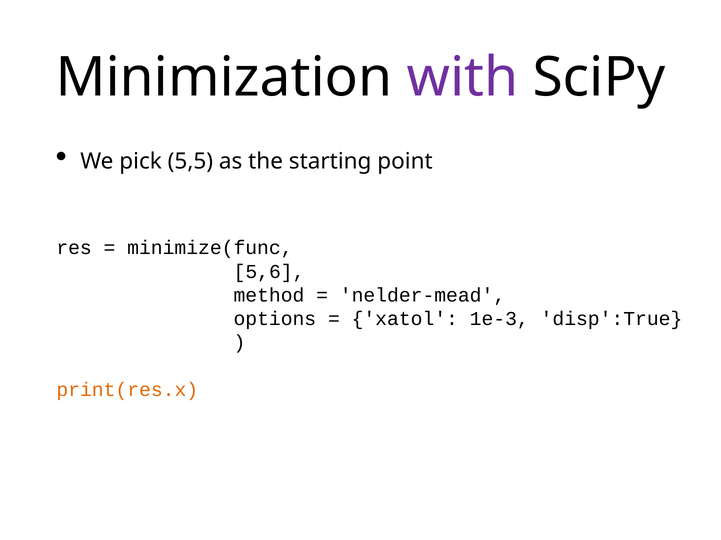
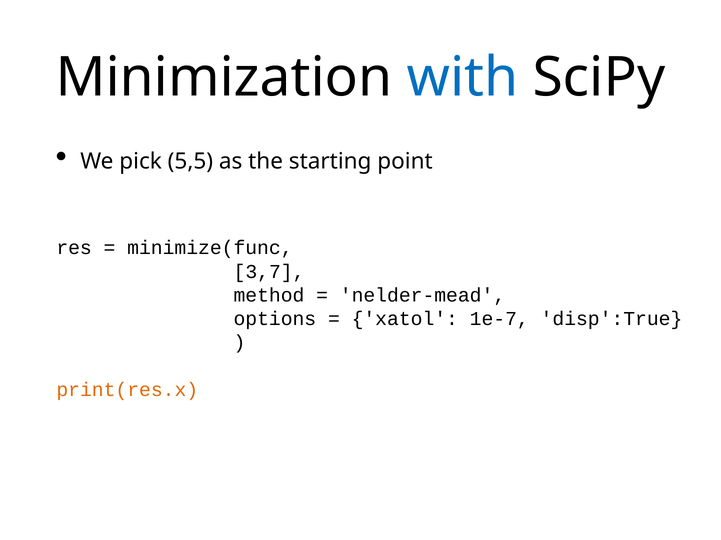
with colour: purple -> blue
5,6: 5,6 -> 3,7
1e-3: 1e-3 -> 1e-7
